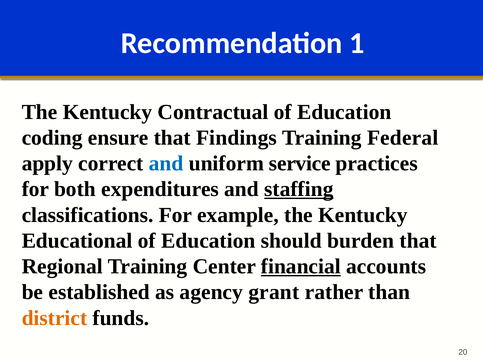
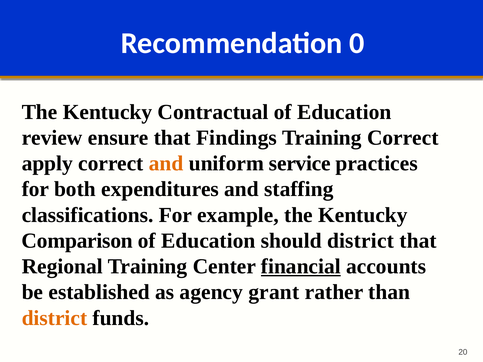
1: 1 -> 0
coding: coding -> review
Training Federal: Federal -> Correct
and at (166, 164) colour: blue -> orange
staffing underline: present -> none
Educational: Educational -> Comparison
should burden: burden -> district
